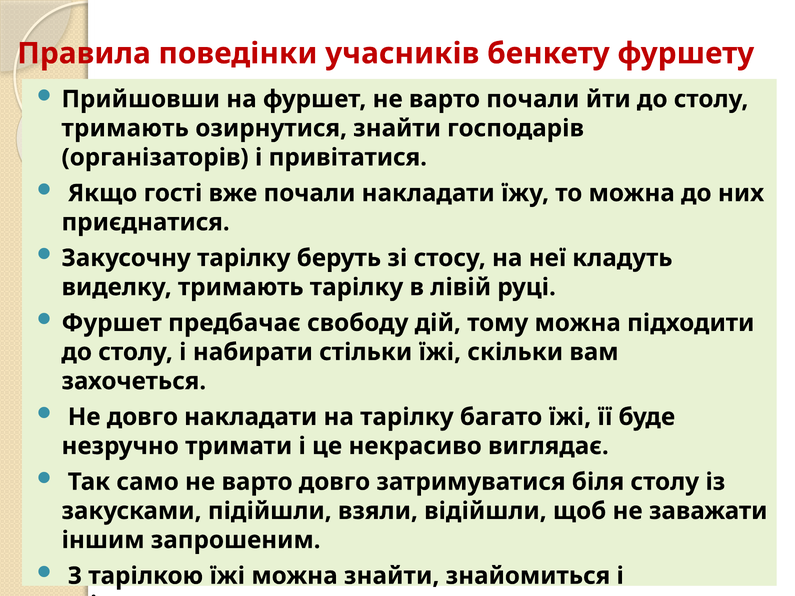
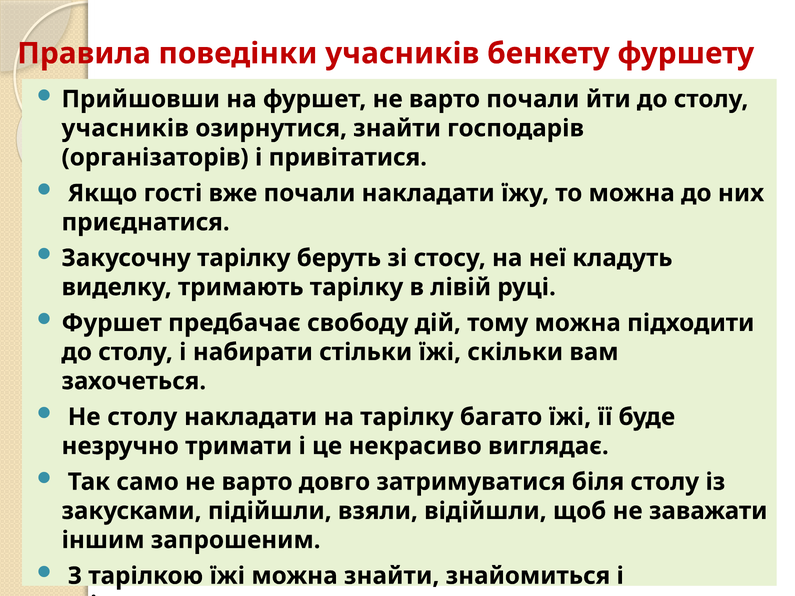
тримають at (125, 128): тримають -> учасників
Не довго: довго -> столу
